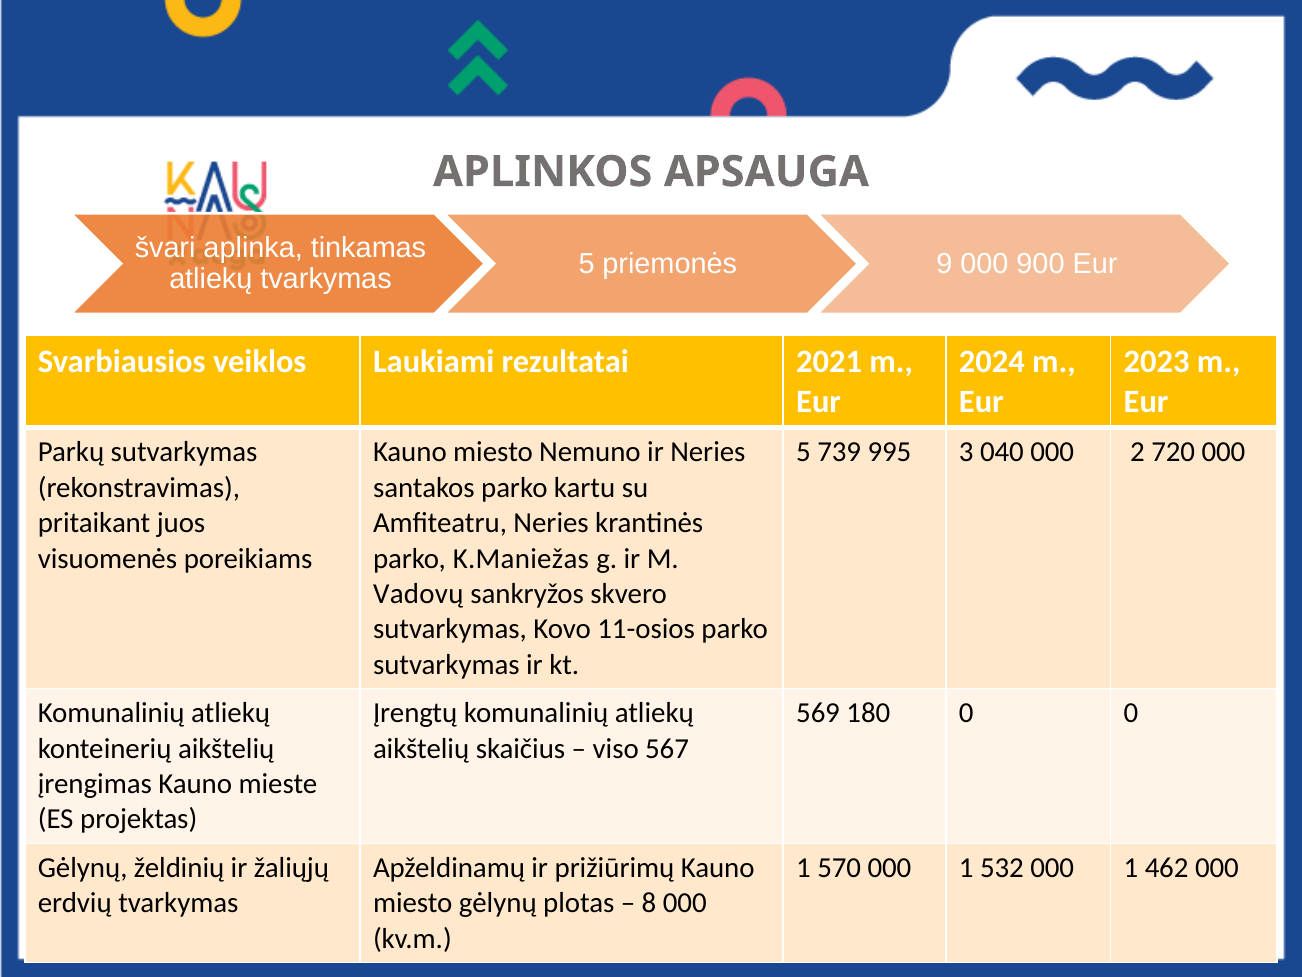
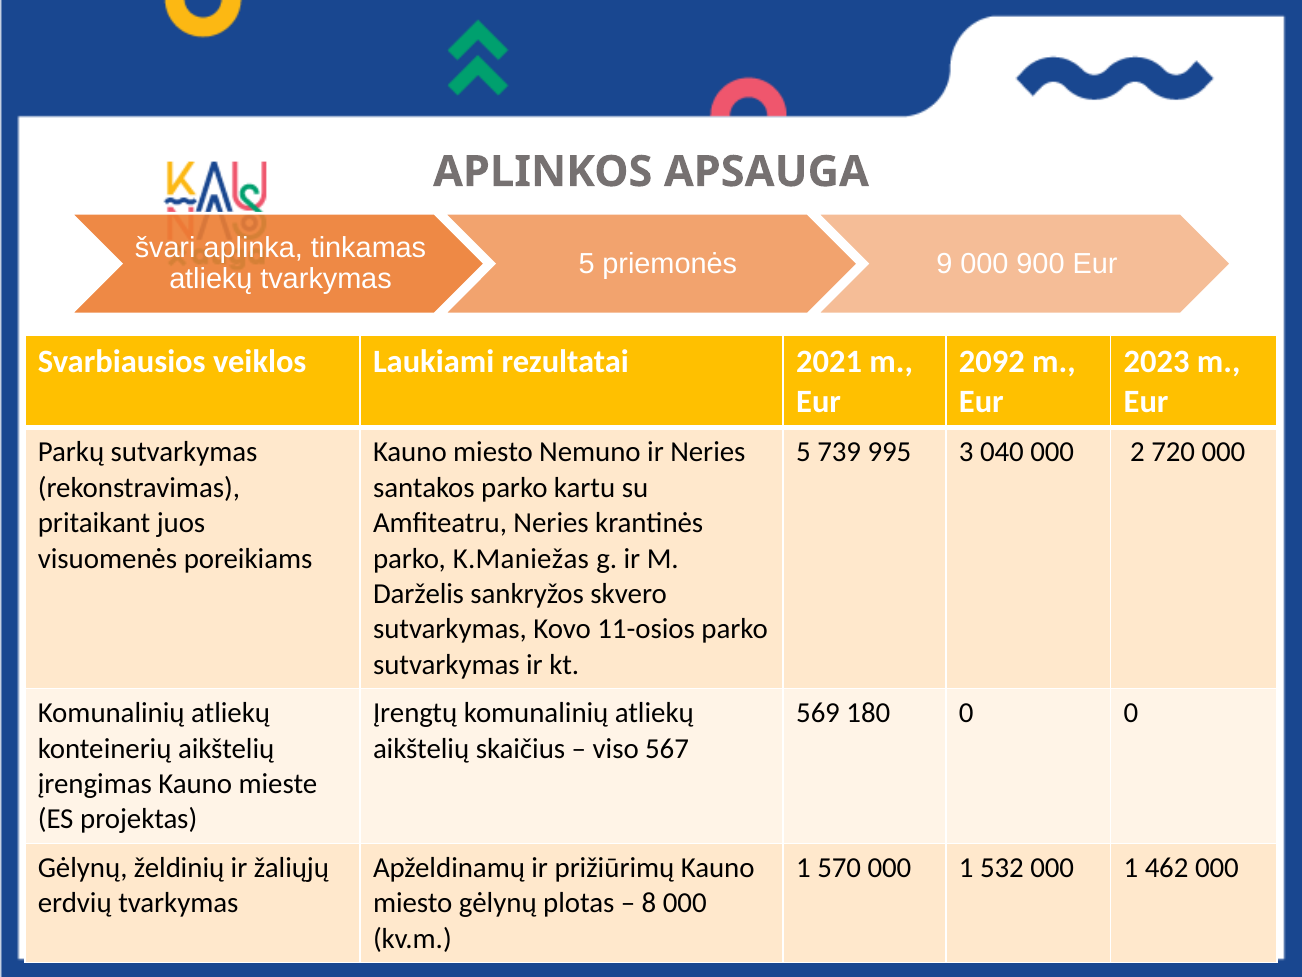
2024: 2024 -> 2092
Vadovų: Vadovų -> Darželis
